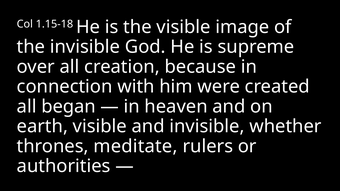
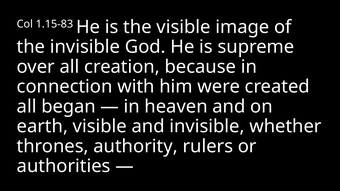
1.15-18: 1.15-18 -> 1.15-83
meditate: meditate -> authority
